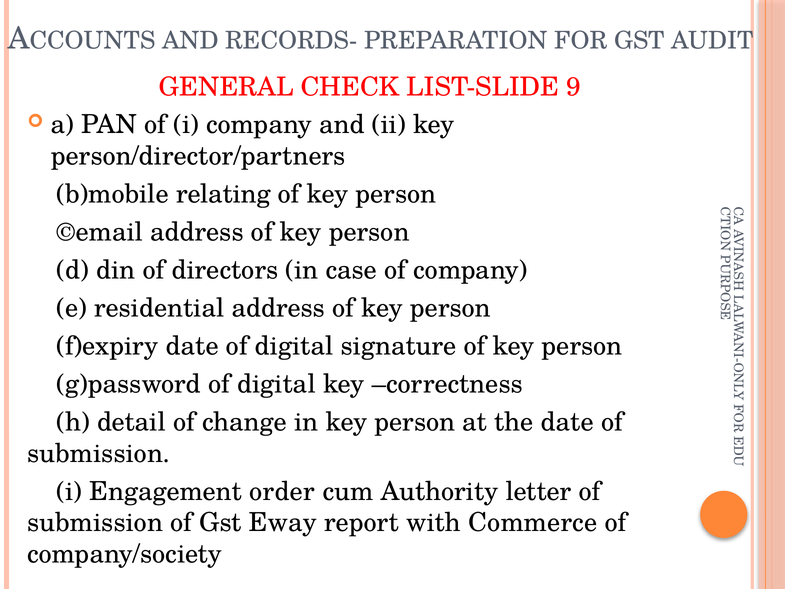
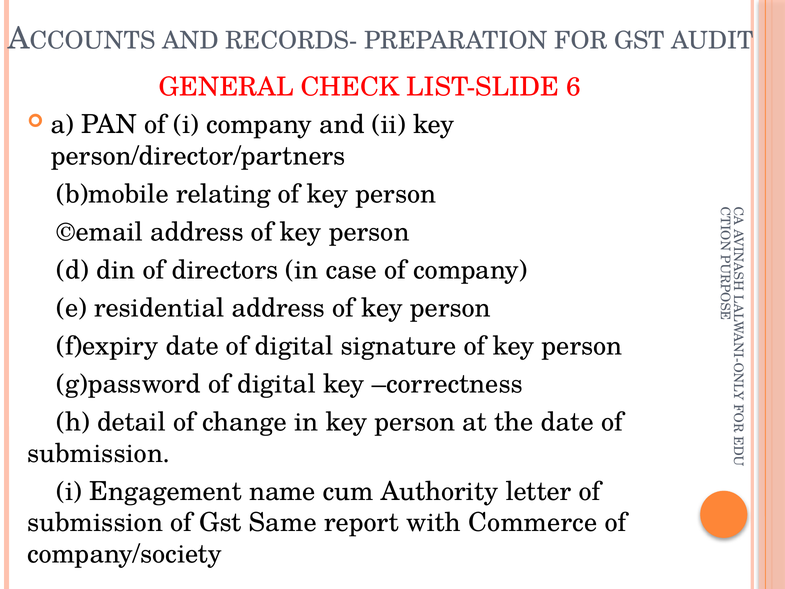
9: 9 -> 6
order: order -> name
Eway: Eway -> Same
